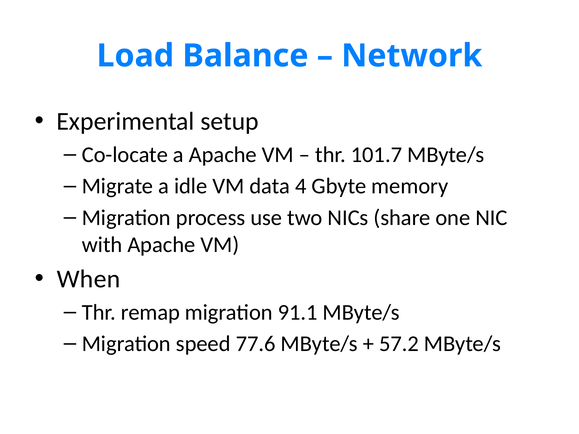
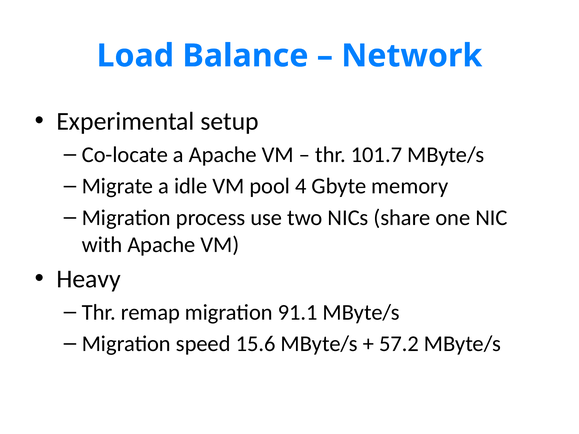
data: data -> pool
When: When -> Heavy
77.6: 77.6 -> 15.6
